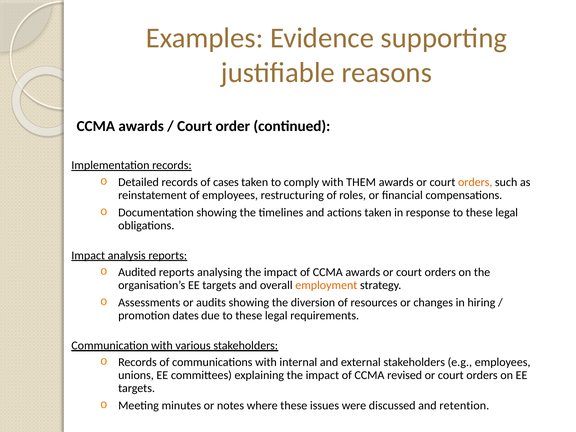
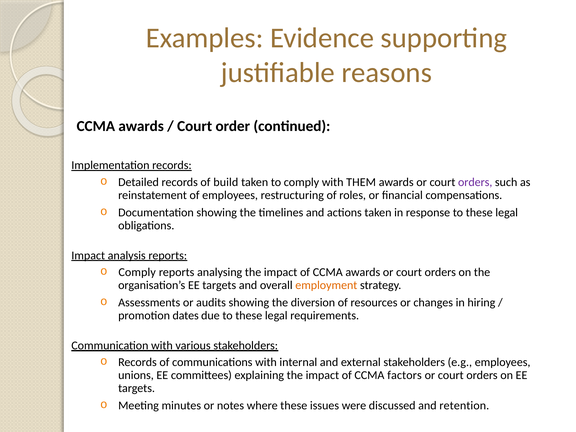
cases: cases -> build
orders at (475, 182) colour: orange -> purple
Audited at (137, 272): Audited -> Comply
revised: revised -> factors
